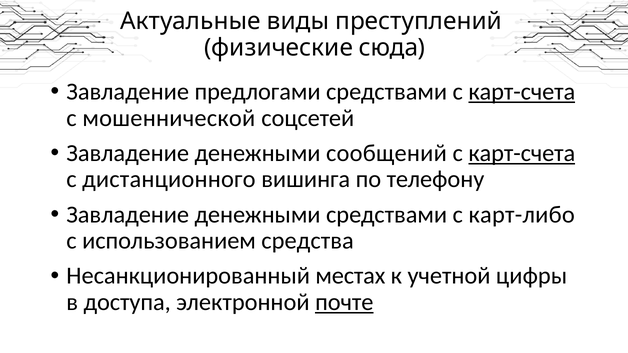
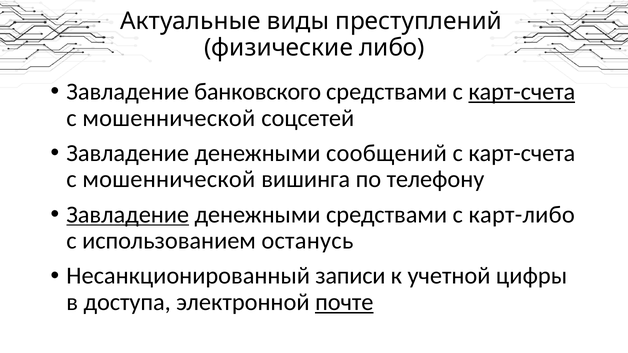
сюда: сюда -> либо
предлогами: предлогами -> банковского
карт-счета at (522, 153) underline: present -> none
дистанционного at (169, 180): дистанционного -> мошеннической
Завладение at (128, 215) underline: none -> present
средства: средства -> останусь
местах: местах -> записи
